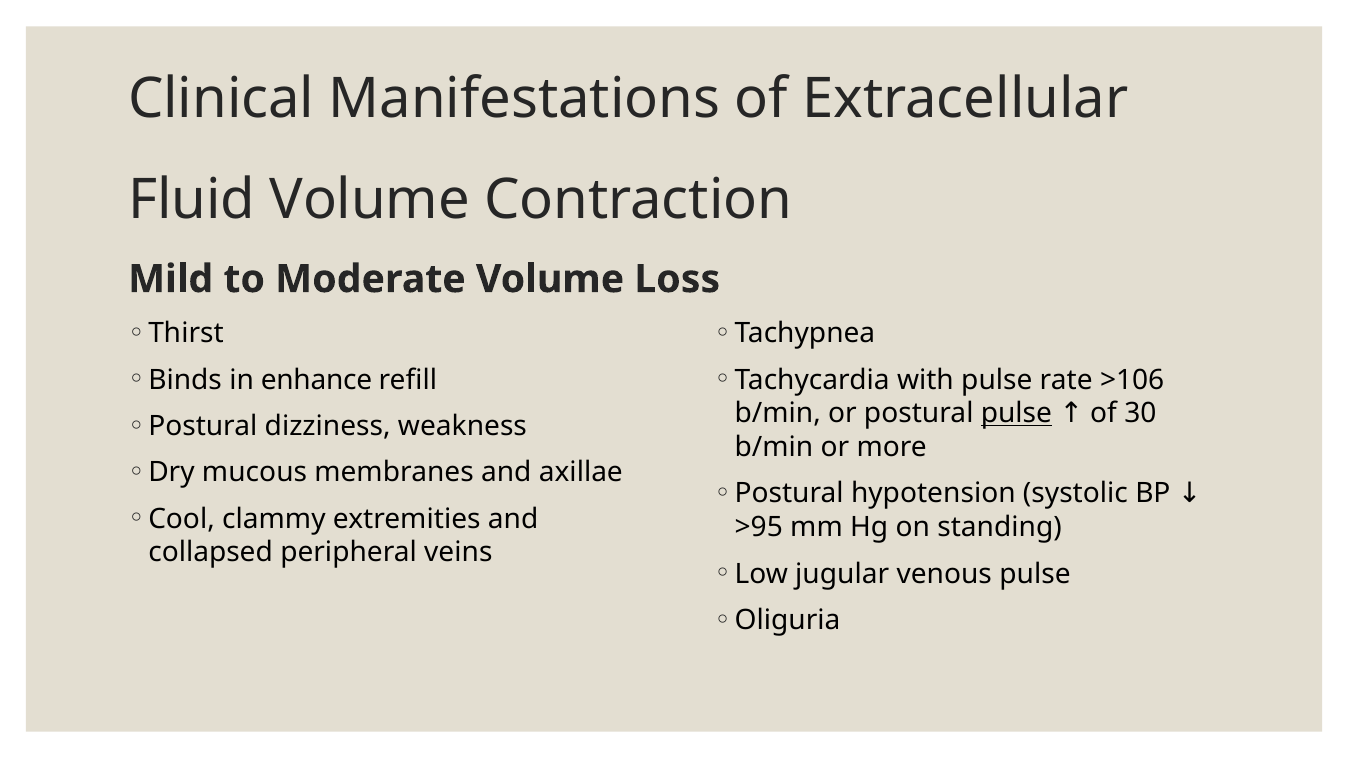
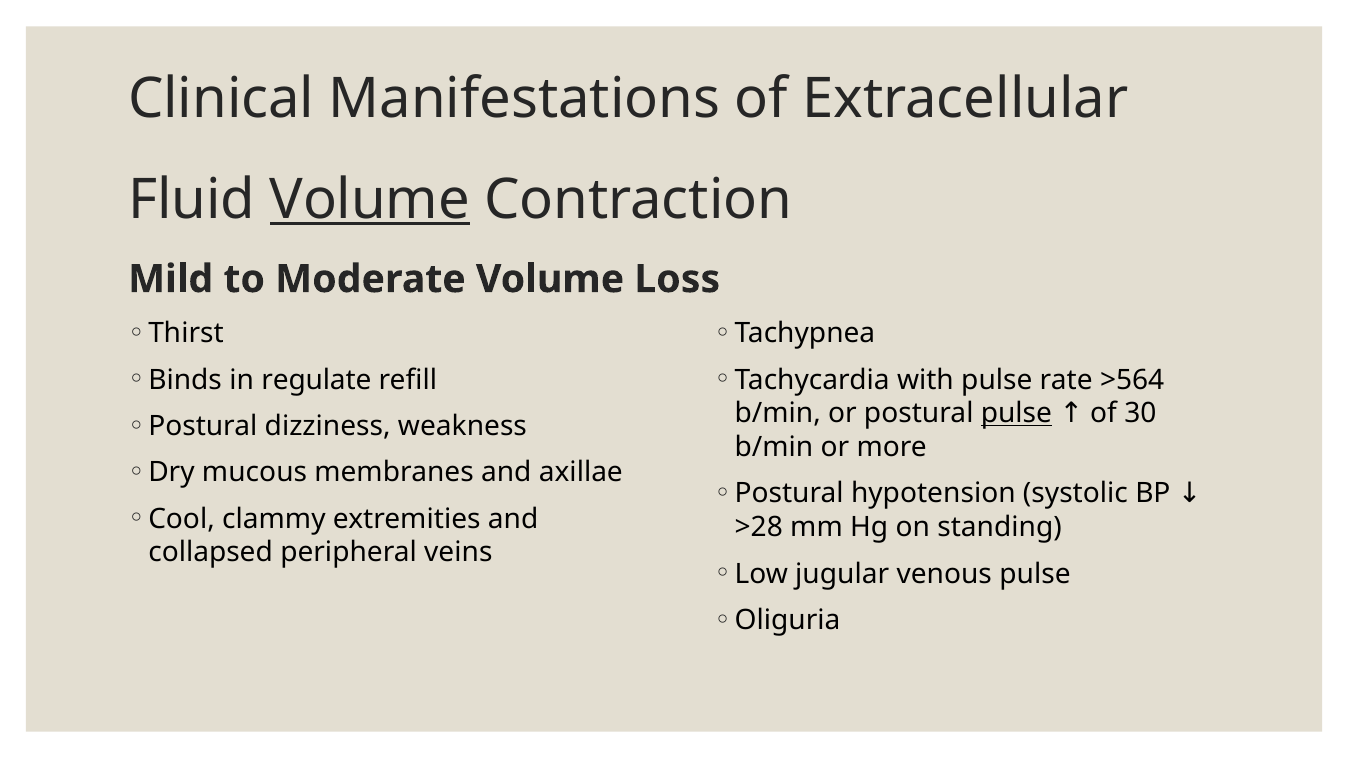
Volume at (370, 200) underline: none -> present
enhance: enhance -> regulate
>106: >106 -> >564
>95: >95 -> >28
